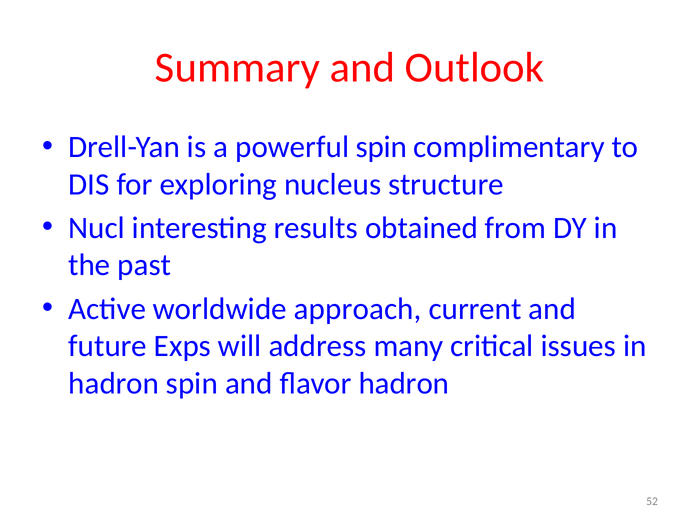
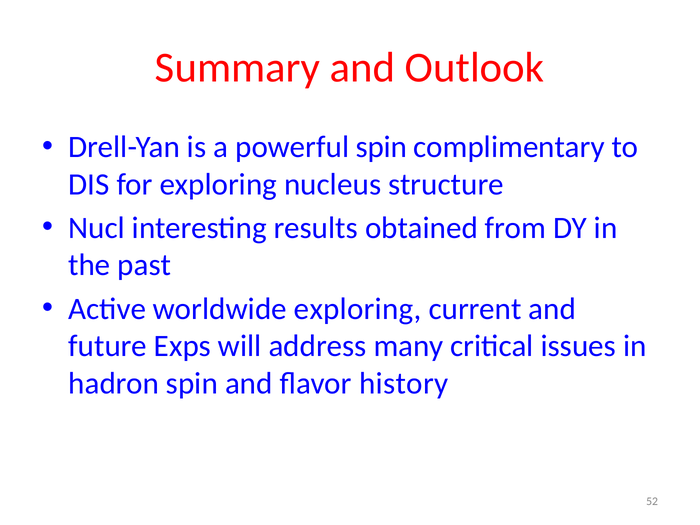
worldwide approach: approach -> exploring
flavor hadron: hadron -> history
